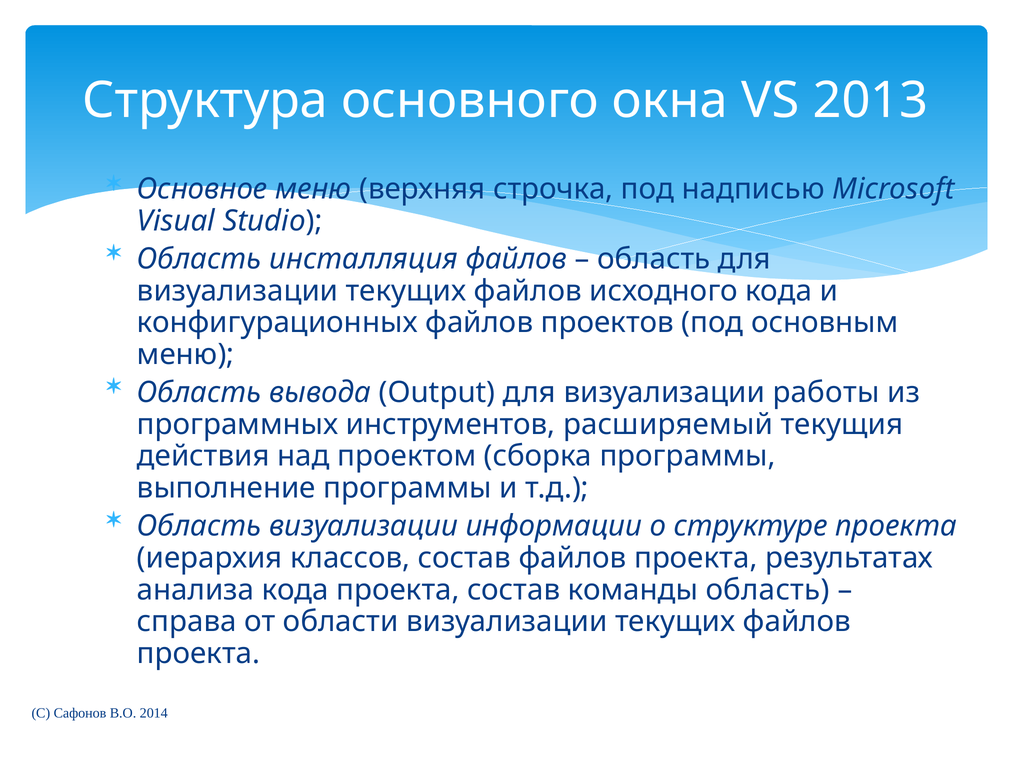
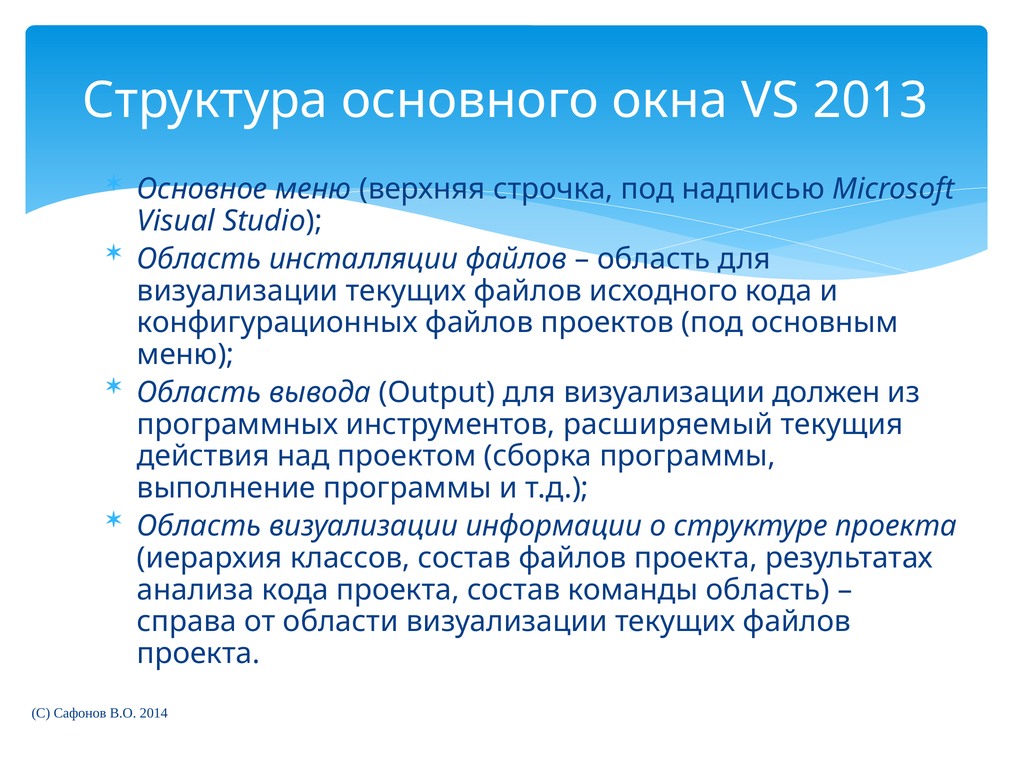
инсталляция: инсталляция -> инсталляции
работы: работы -> должен
